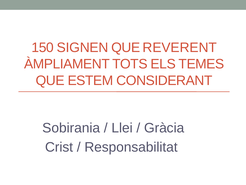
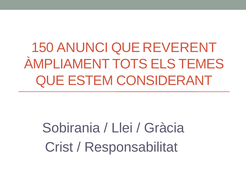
SIGNEN: SIGNEN -> ANUNCI
